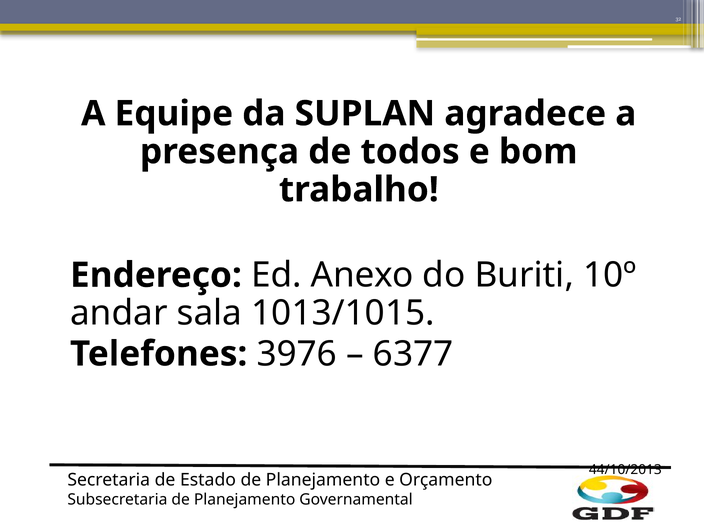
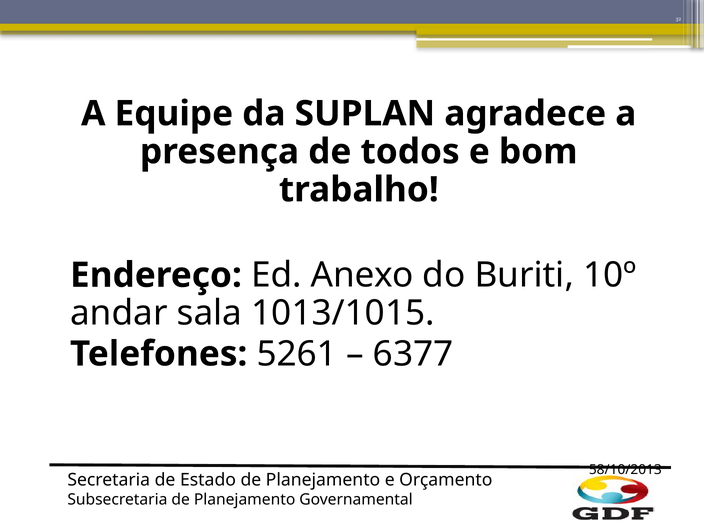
3976: 3976 -> 5261
44/10/2013: 44/10/2013 -> 58/10/2013
